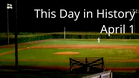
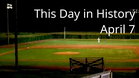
1: 1 -> 7
